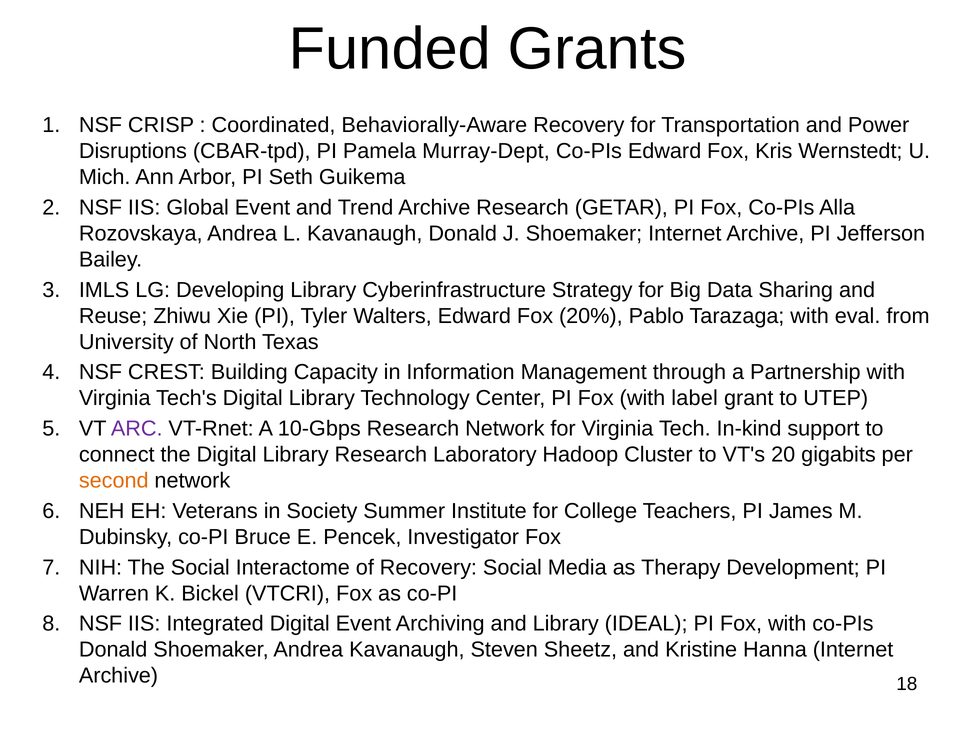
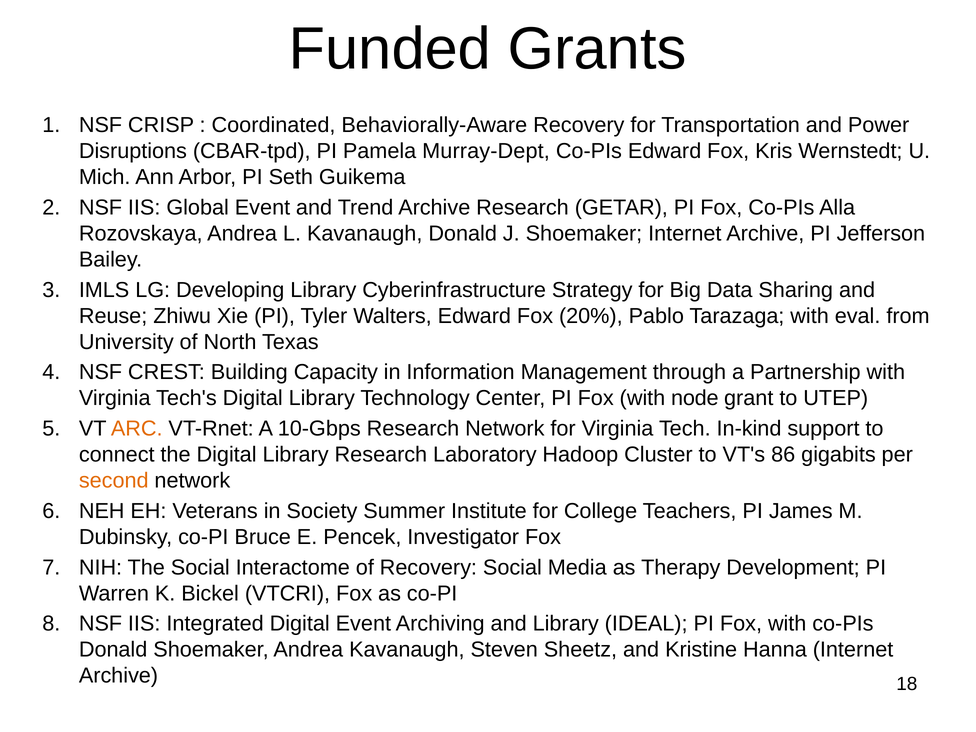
label: label -> node
ARC colour: purple -> orange
20: 20 -> 86
